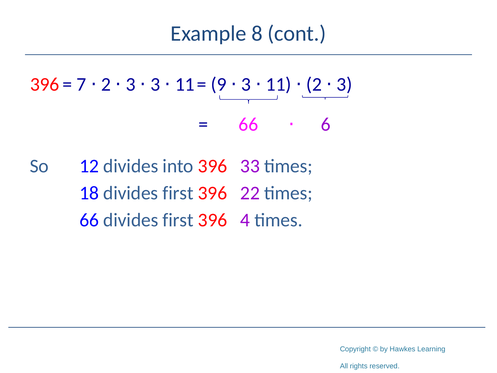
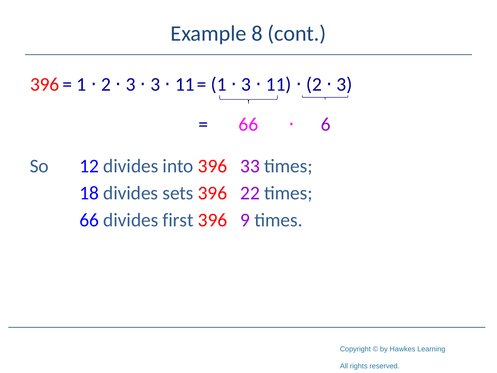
7 at (81, 84): 7 -> 1
9 at (219, 84): 9 -> 1
18 divides first: first -> sets
4: 4 -> 9
